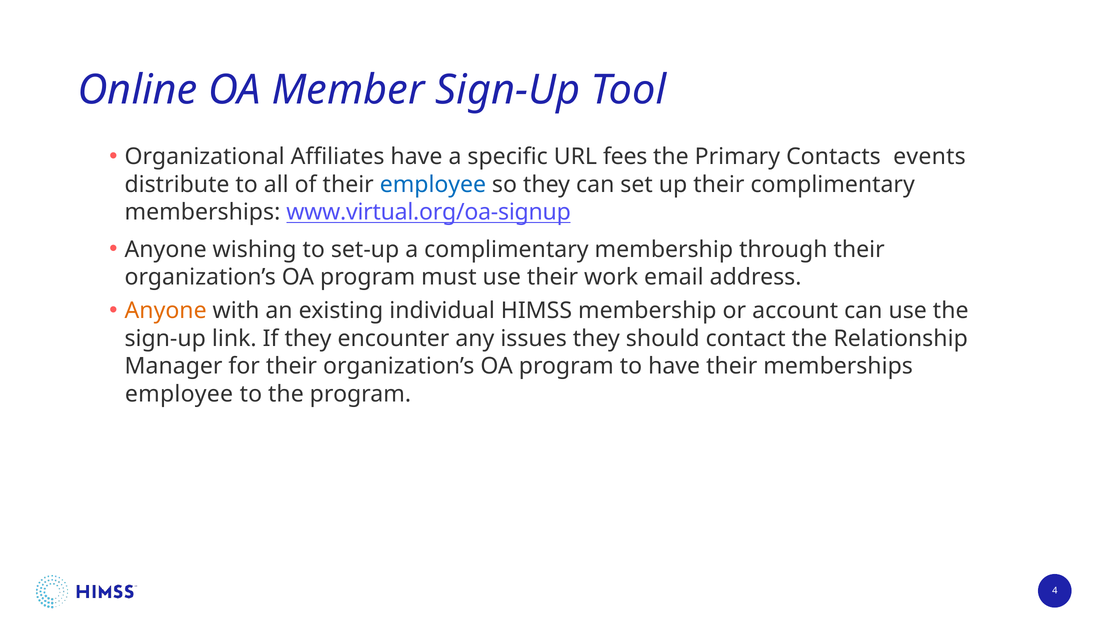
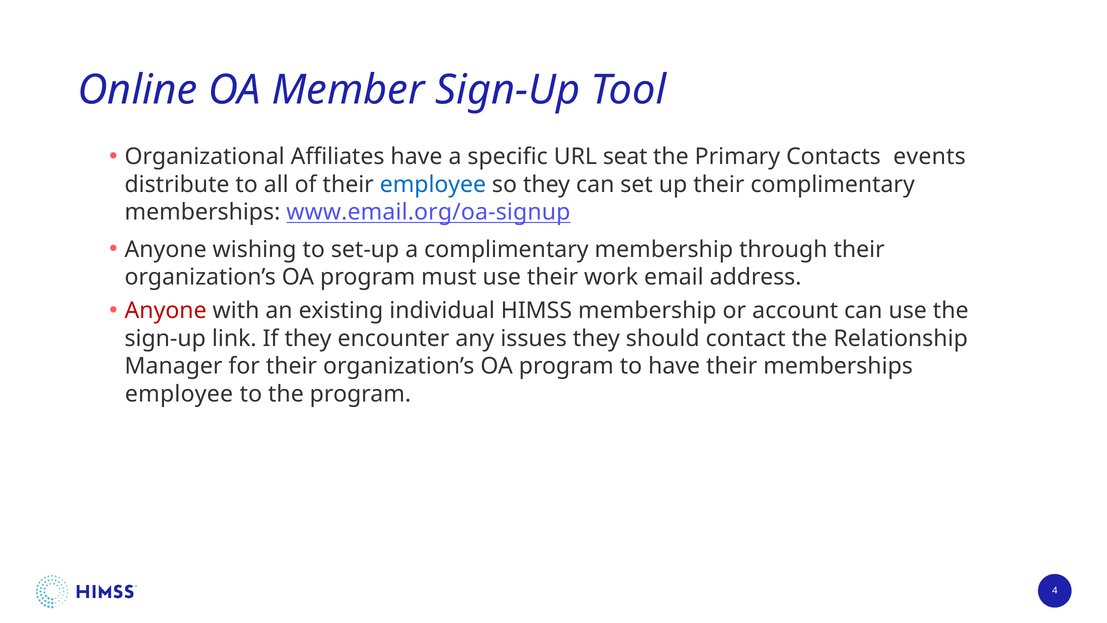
fees: fees -> seat
www.virtual.org/oa-signup: www.virtual.org/oa-signup -> www.email.org/oa-signup
Anyone at (166, 311) colour: orange -> red
